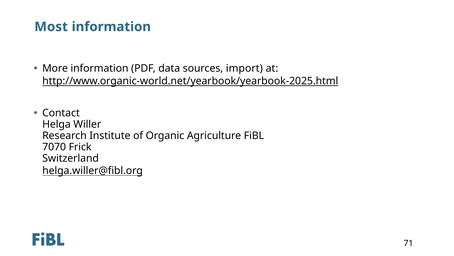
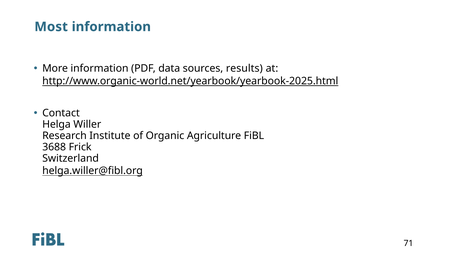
import: import -> results
7070: 7070 -> 3688
